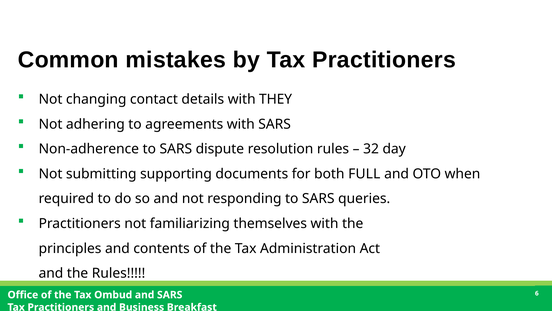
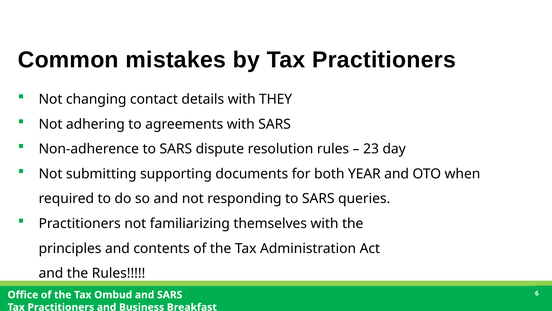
32: 32 -> 23
FULL: FULL -> YEAR
